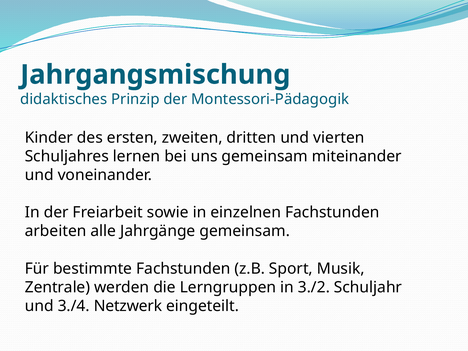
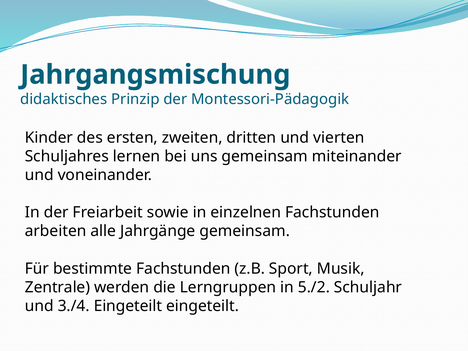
3./2: 3./2 -> 5./2
3./4 Netzwerk: Netzwerk -> Eingeteilt
